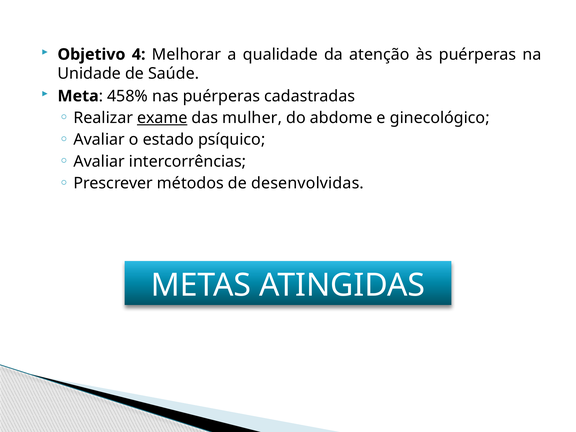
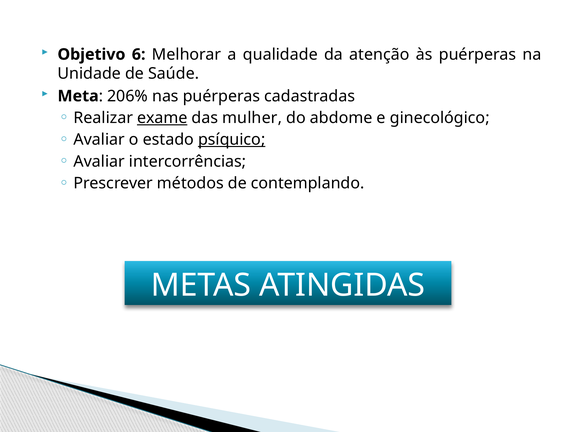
4: 4 -> 6
458%: 458% -> 206%
psíquico underline: none -> present
desenvolvidas: desenvolvidas -> contemplando
